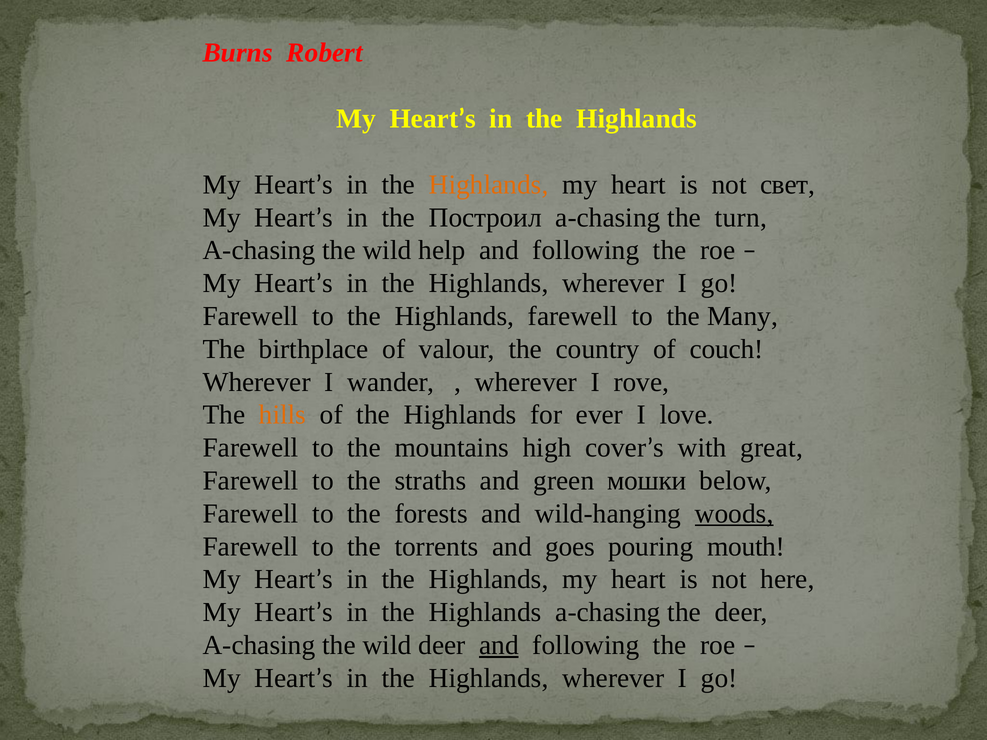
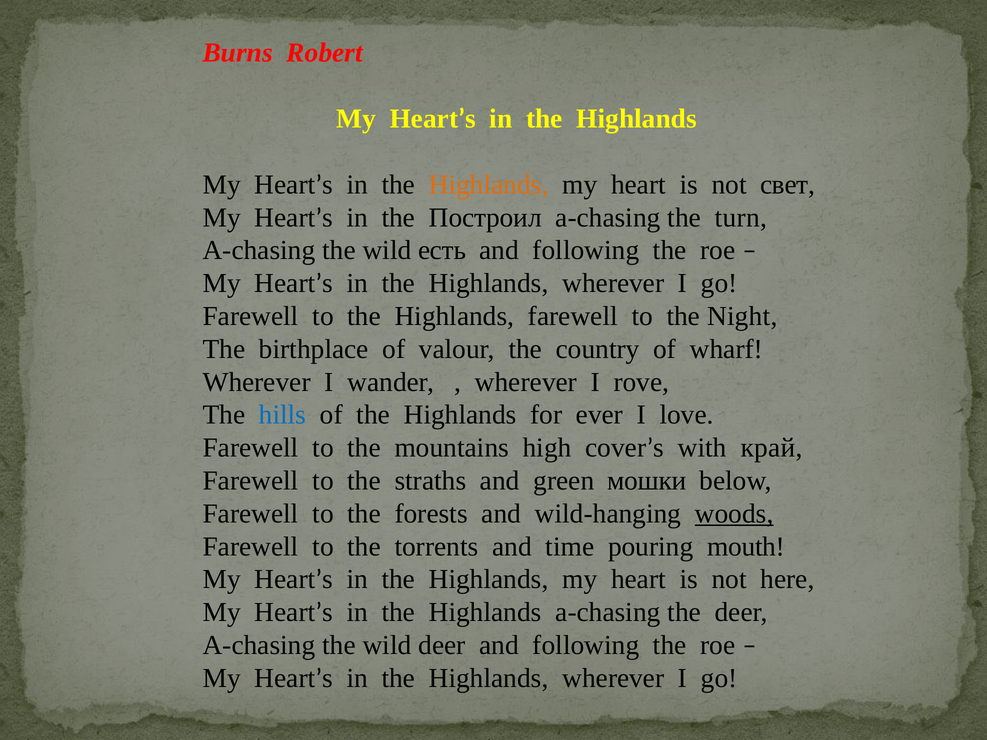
help: help -> есть
Many: Many -> Night
couch: couch -> wharf
hills colour: orange -> blue
great: great -> край
goes: goes -> time
and at (499, 645) underline: present -> none
